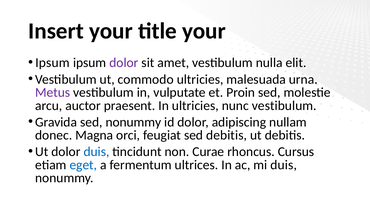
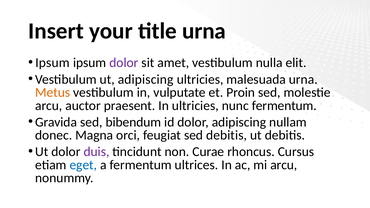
title your: your -> urna
ut commodo: commodo -> adipiscing
Metus colour: purple -> orange
nunc vestibulum: vestibulum -> fermentum
sed nonummy: nonummy -> bibendum
duis at (96, 152) colour: blue -> purple
mi duis: duis -> arcu
